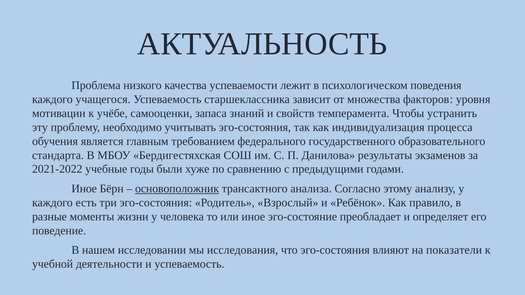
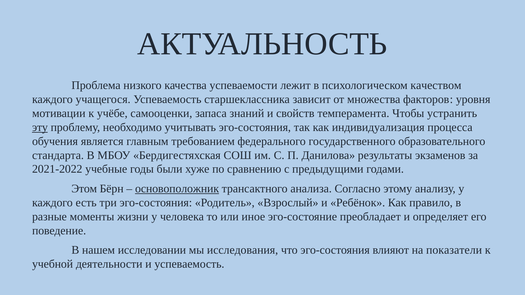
поведения: поведения -> качеством
эту underline: none -> present
Иное at (84, 189): Иное -> Этом
